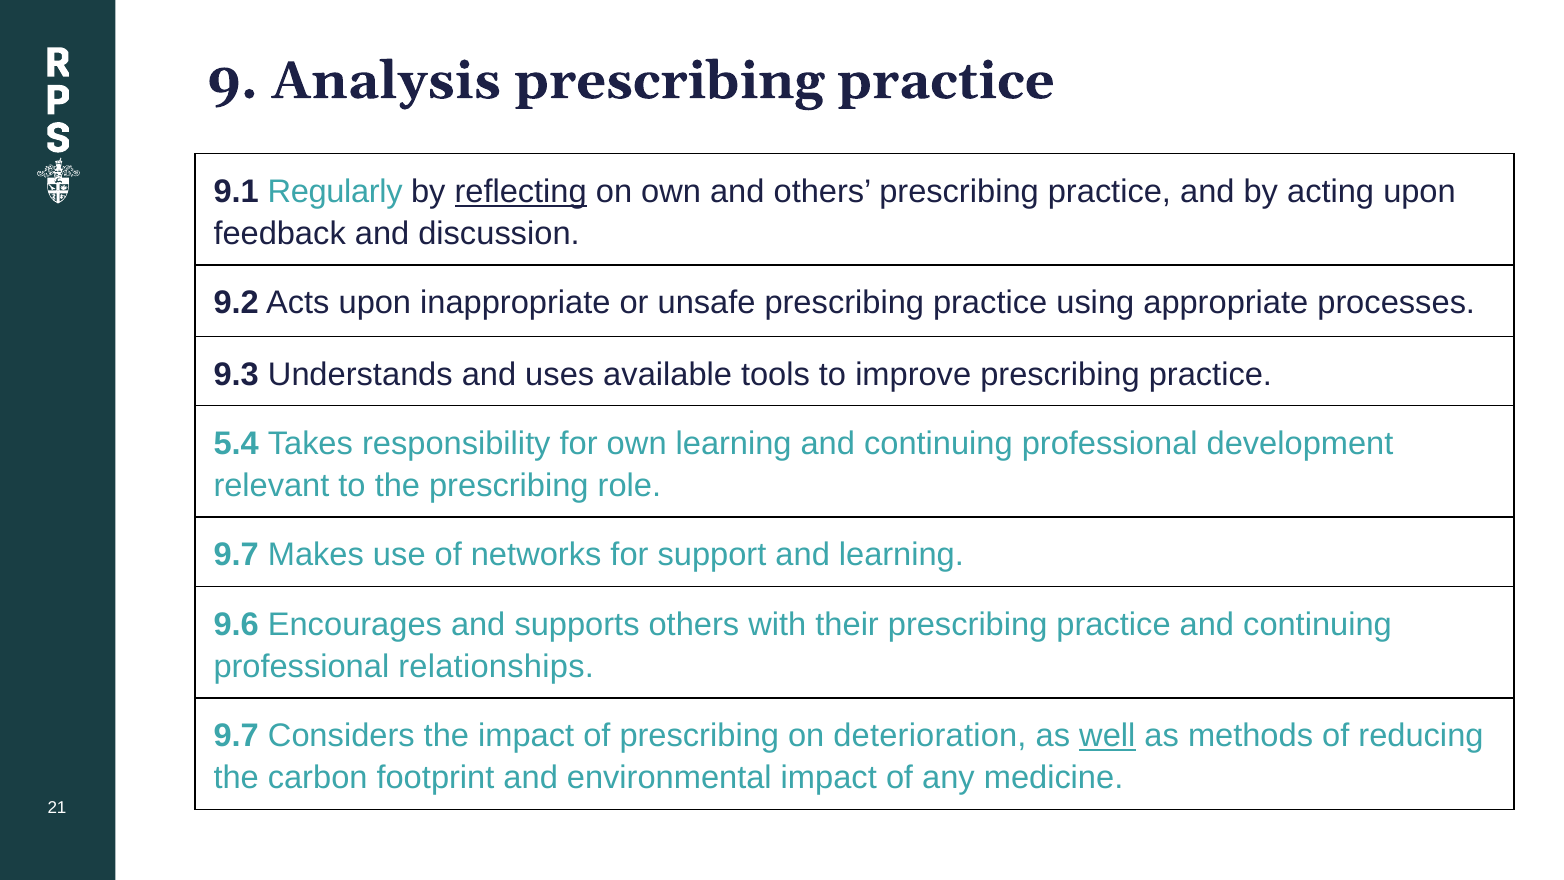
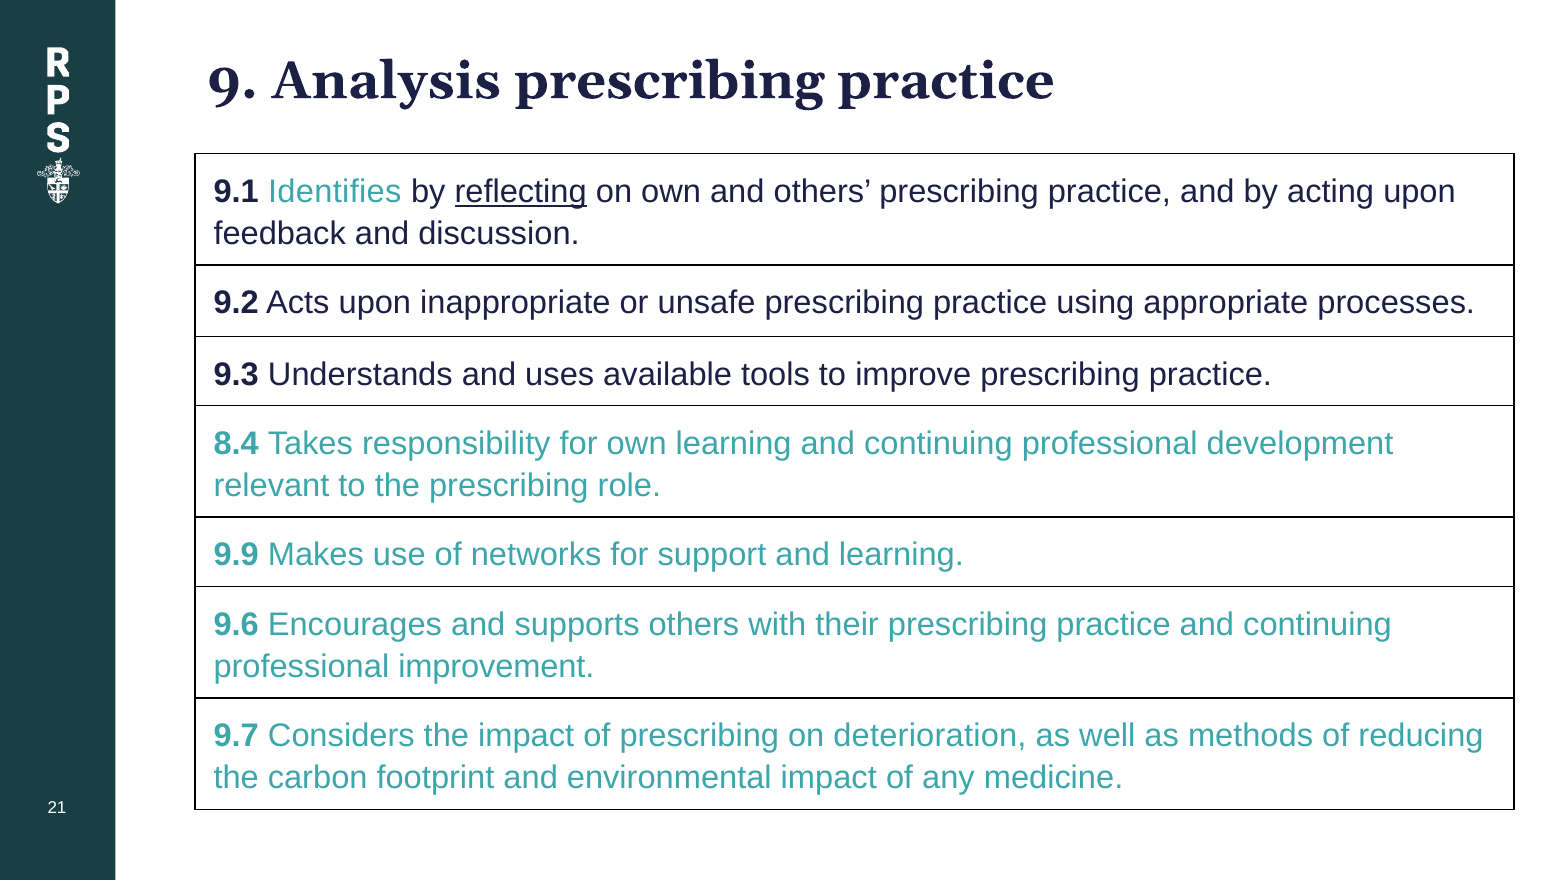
Regularly: Regularly -> Identifies
5.4: 5.4 -> 8.4
9.7 at (236, 555): 9.7 -> 9.9
relationships: relationships -> improvement
well underline: present -> none
